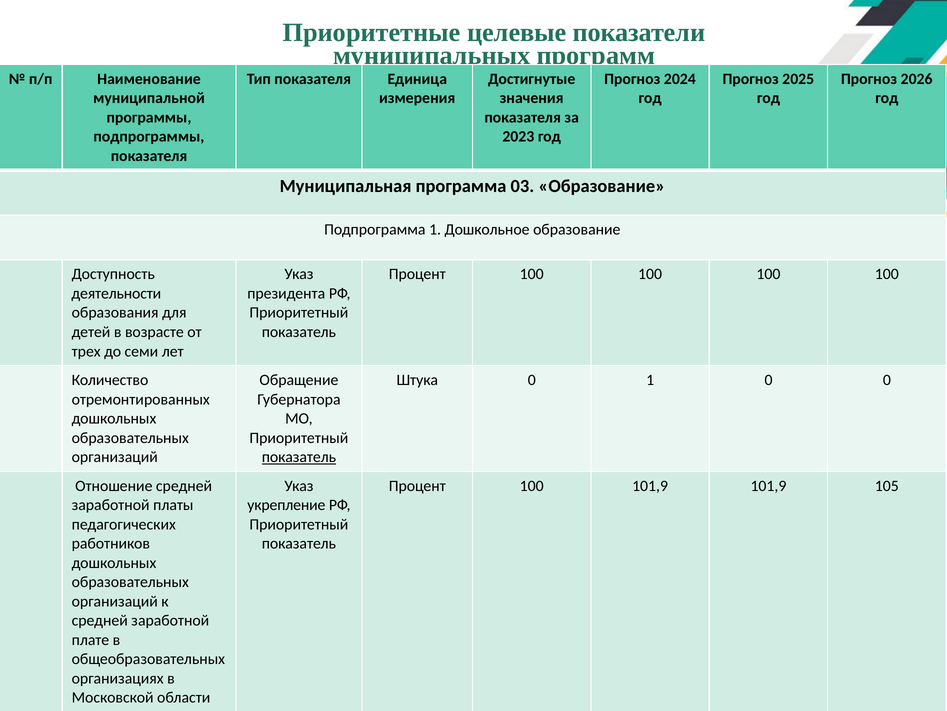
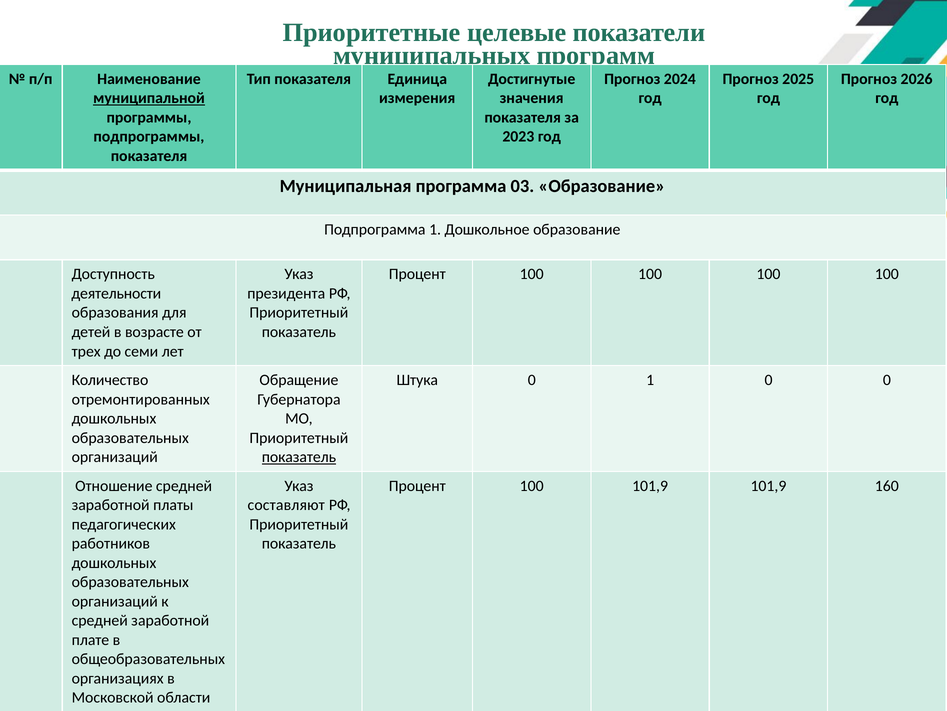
муниципальной underline: none -> present
105: 105 -> 160
укрепление: укрепление -> составляют
